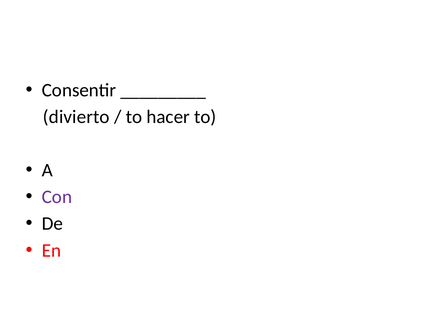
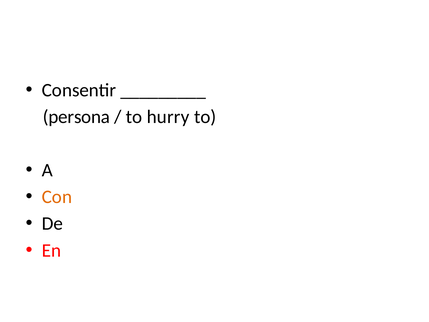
divierto: divierto -> persona
hacer: hacer -> hurry
Con colour: purple -> orange
